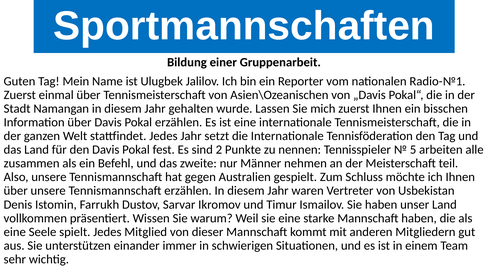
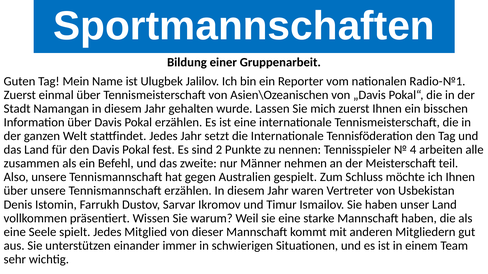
5: 5 -> 4
